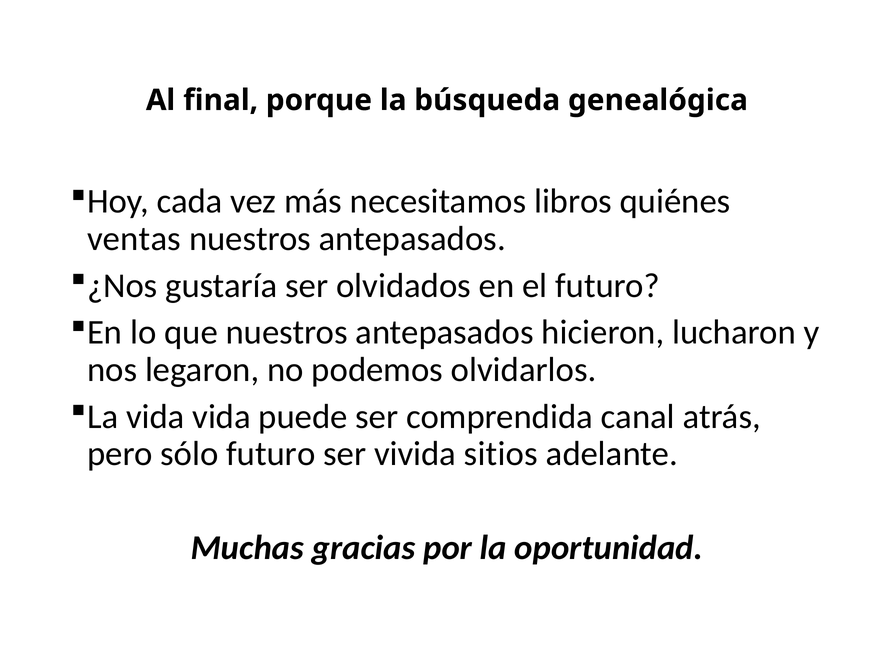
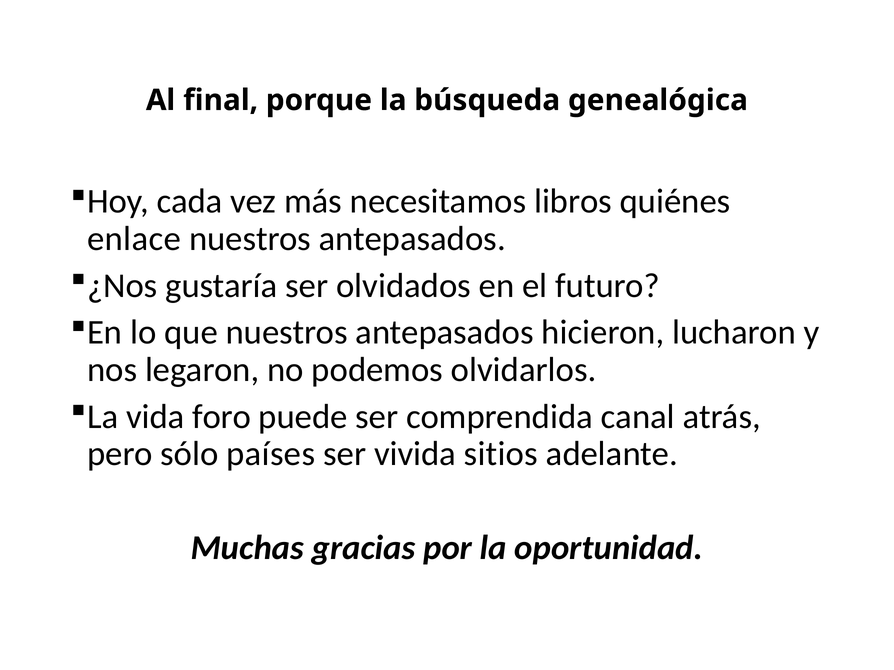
ventas: ventas -> enlace
vida vida: vida -> foro
sólo futuro: futuro -> países
